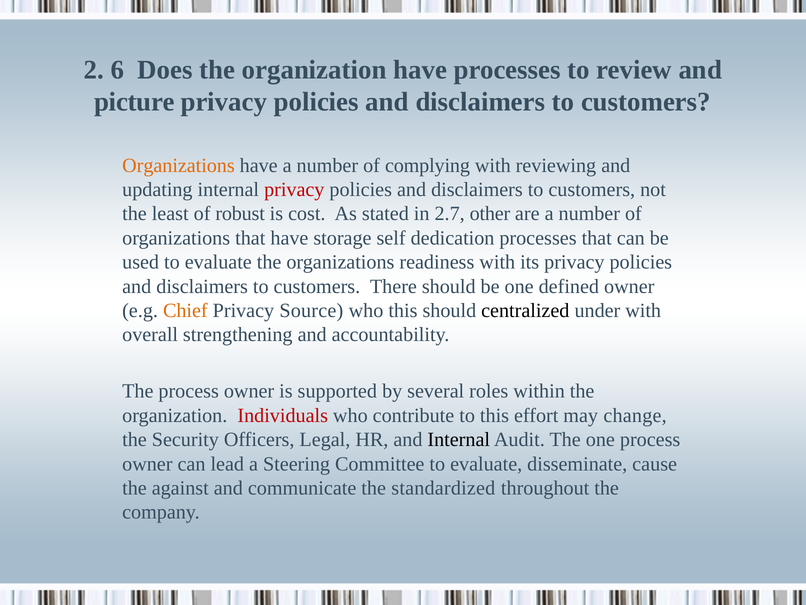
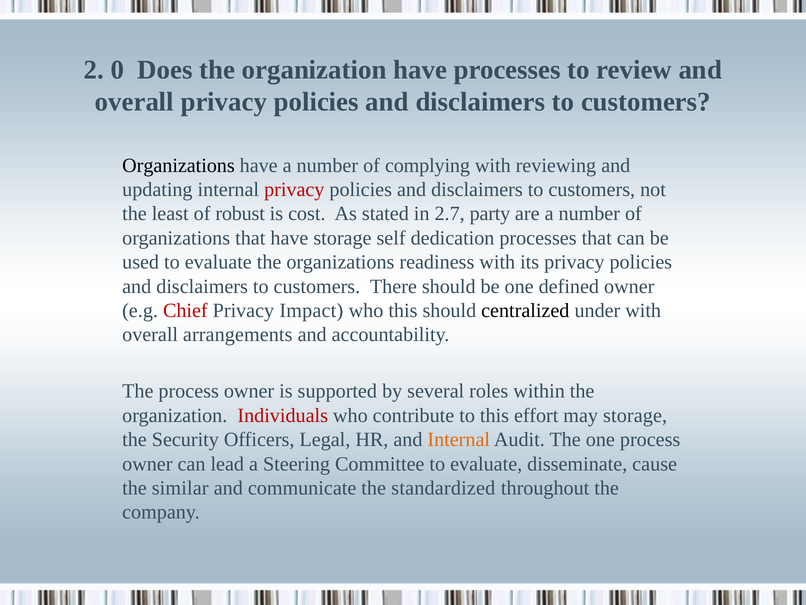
6: 6 -> 0
picture at (134, 102): picture -> overall
Organizations at (178, 165) colour: orange -> black
other: other -> party
Chief colour: orange -> red
Source: Source -> Impact
strengthening: strengthening -> arrangements
may change: change -> storage
Internal at (459, 439) colour: black -> orange
against: against -> similar
